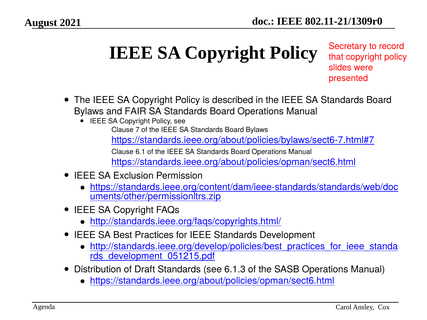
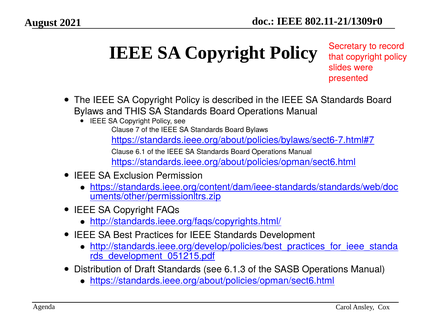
FAIR: FAIR -> THIS
